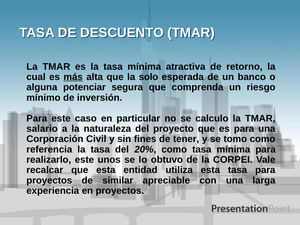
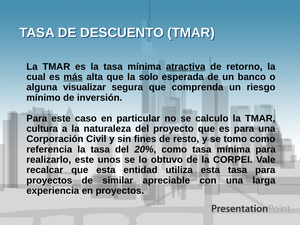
atractiva underline: none -> present
potenciar: potenciar -> visualizar
salario: salario -> cultura
tener: tener -> resto
